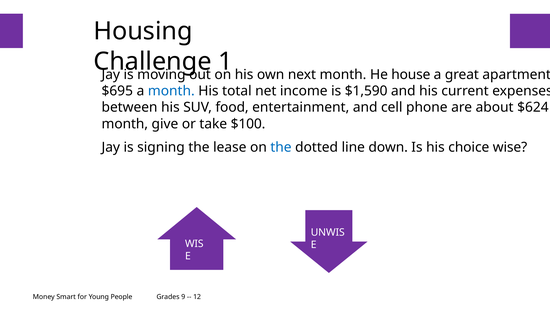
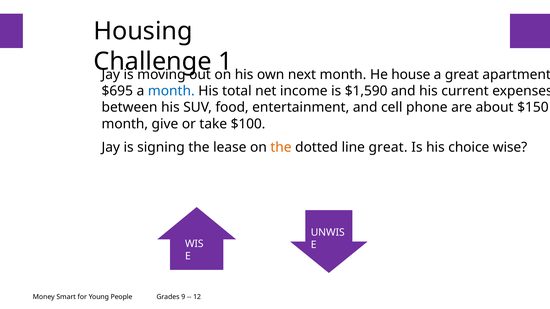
$624: $624 -> $150
the at (281, 147) colour: blue -> orange
line down: down -> great
